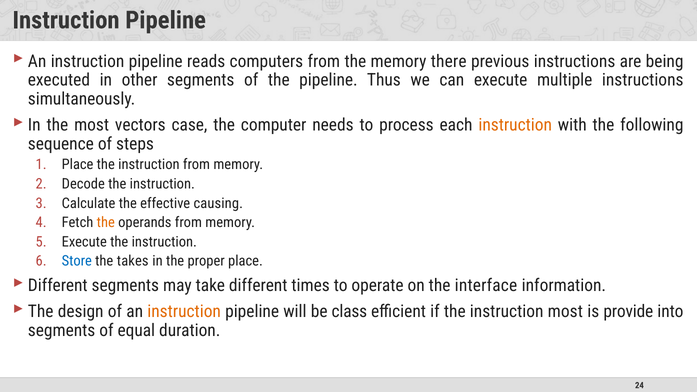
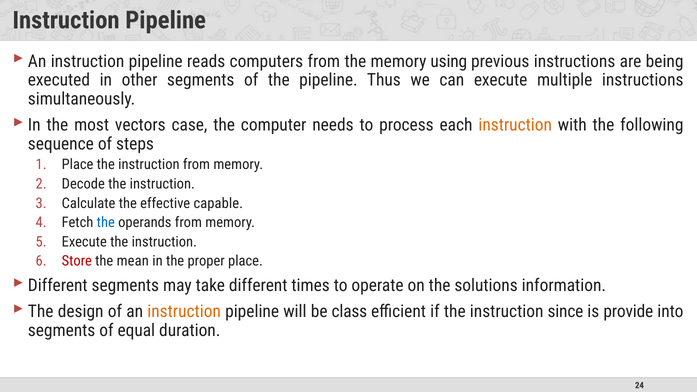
there: there -> using
causing: causing -> capable
the at (106, 223) colour: orange -> blue
Store colour: blue -> red
takes: takes -> mean
interface: interface -> solutions
instruction most: most -> since
